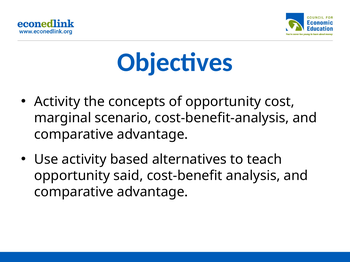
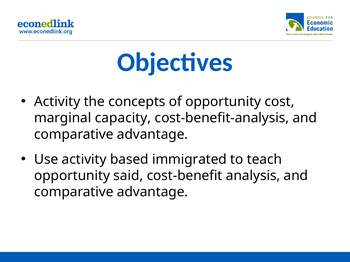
scenario: scenario -> capacity
alternatives: alternatives -> immigrated
